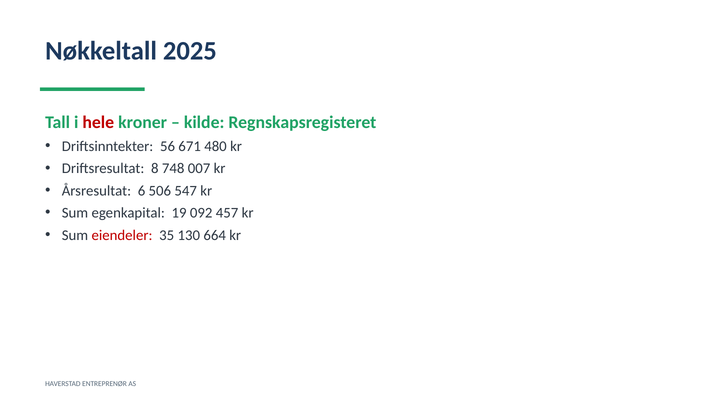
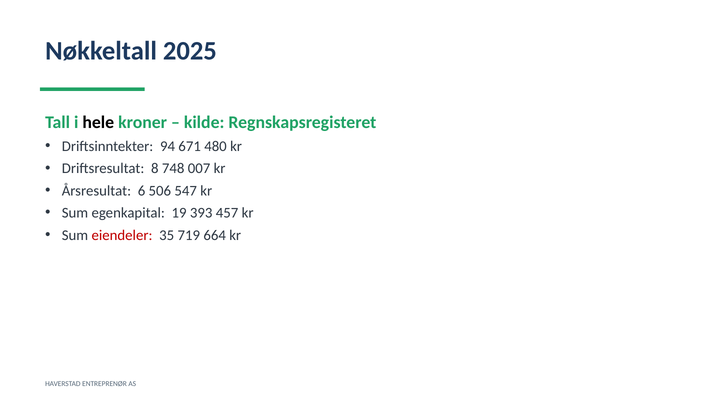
hele colour: red -> black
56: 56 -> 94
092: 092 -> 393
130: 130 -> 719
